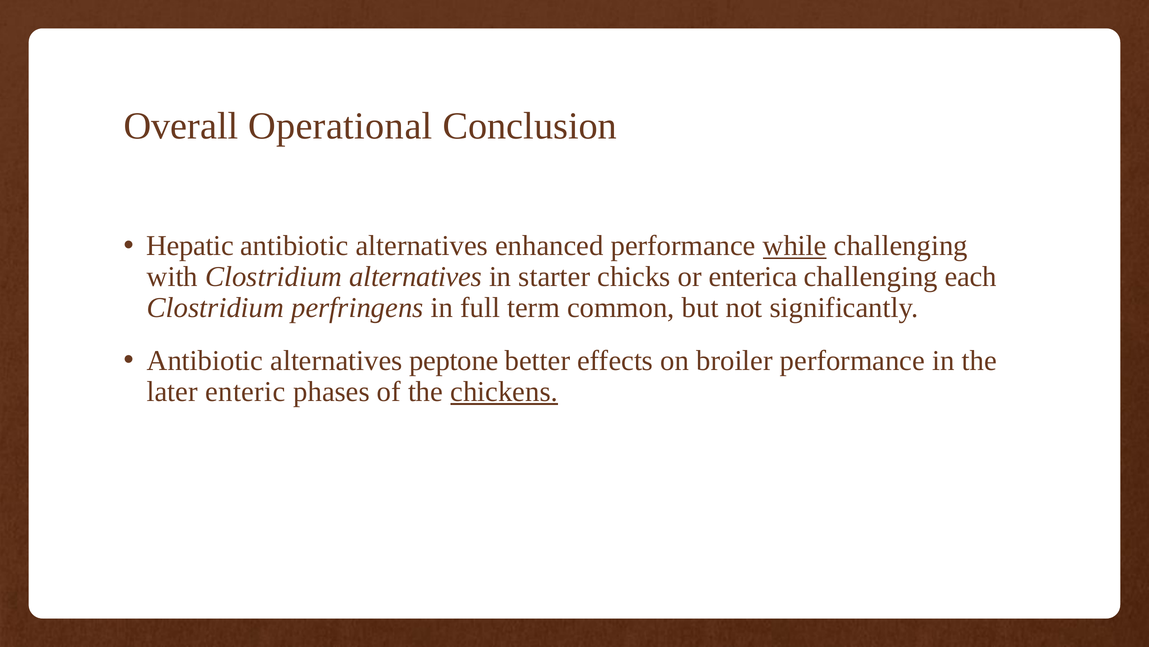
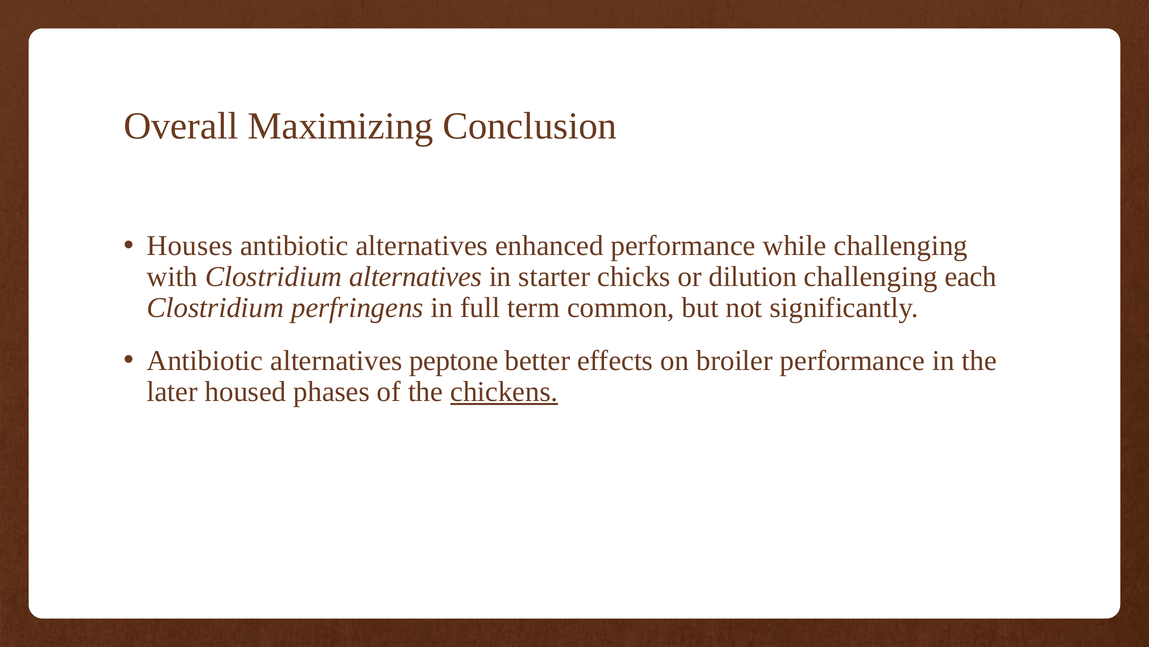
Operational: Operational -> Maximizing
Hepatic: Hepatic -> Houses
while underline: present -> none
enterica: enterica -> dilution
enteric: enteric -> housed
